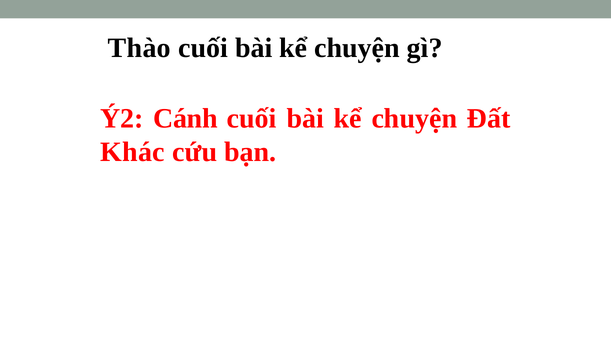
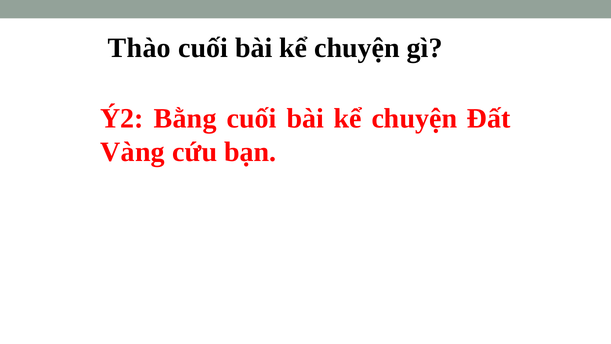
Cánh: Cánh -> Bằng
Khác: Khác -> Vàng
